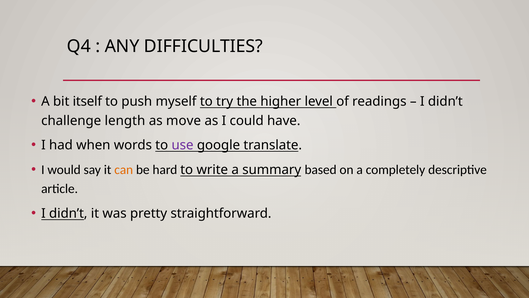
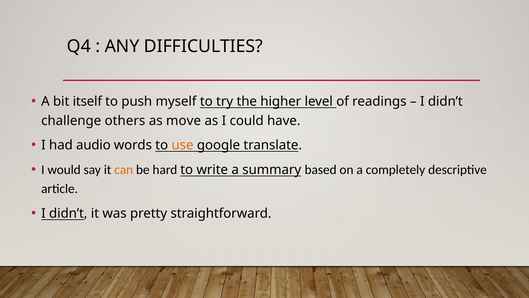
length: length -> others
when: when -> audio
use colour: purple -> orange
